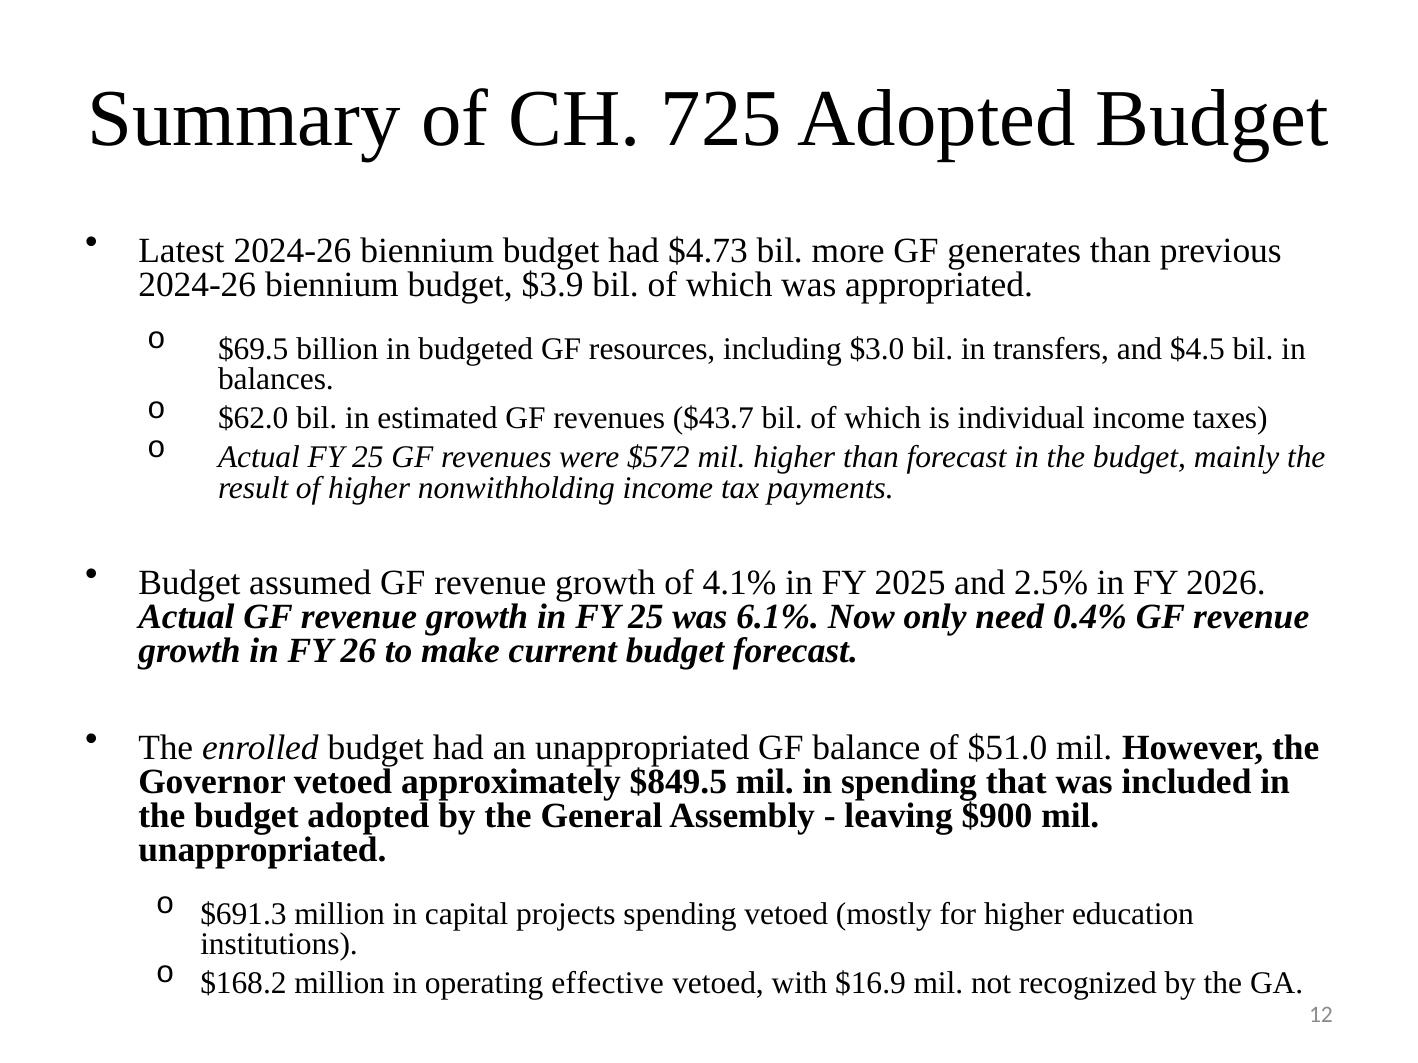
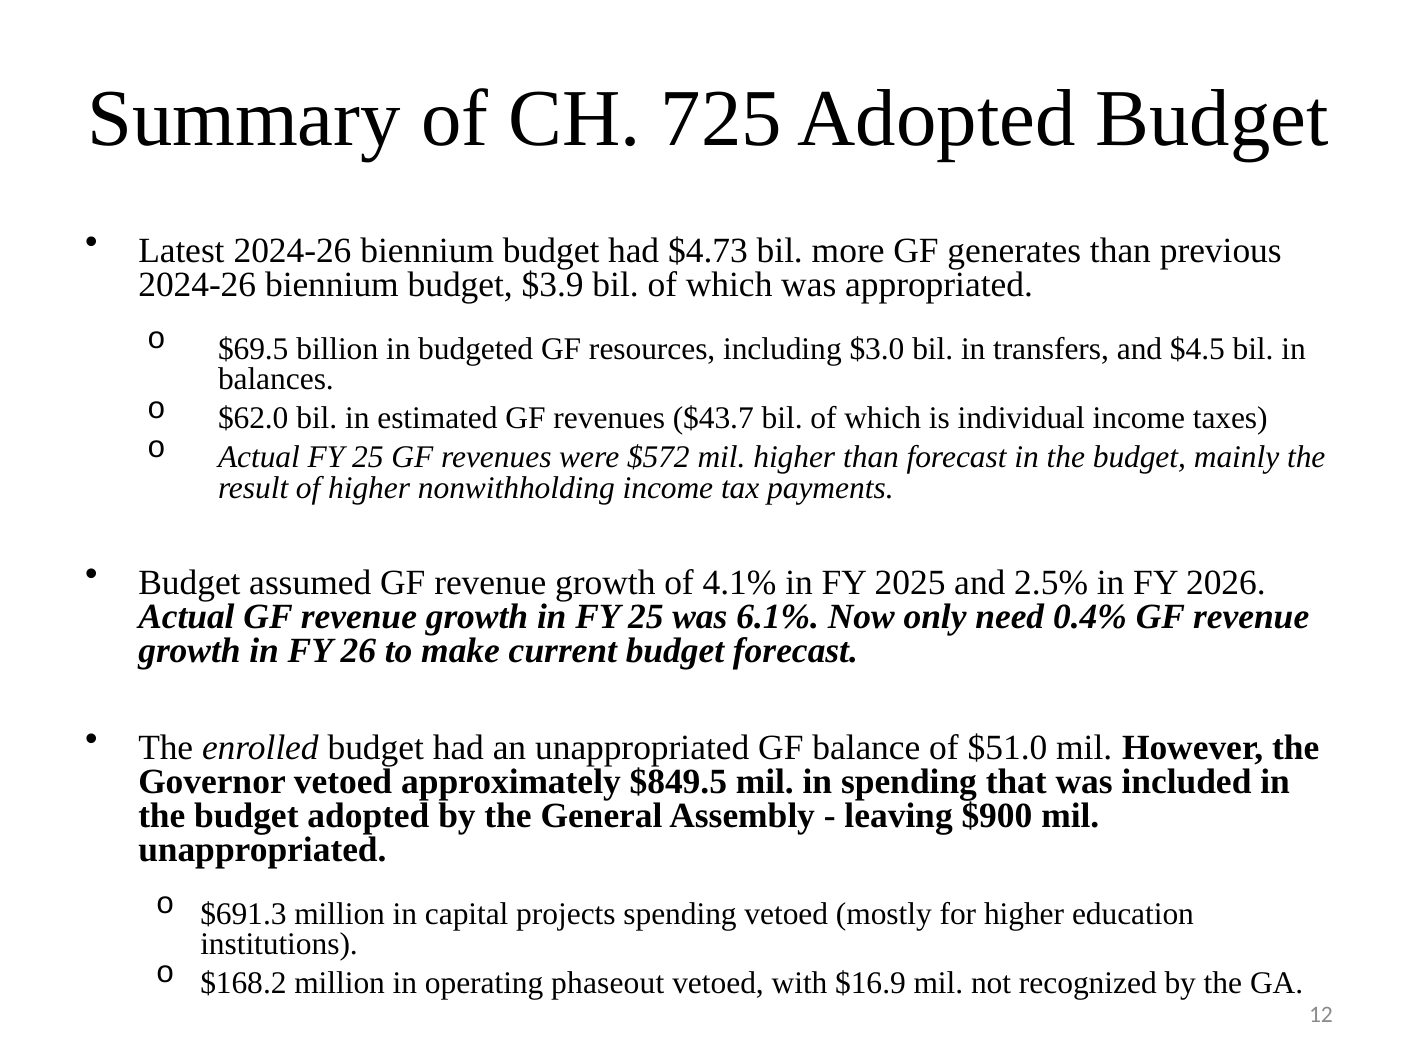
effective: effective -> phaseout
